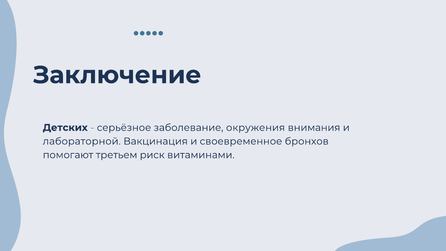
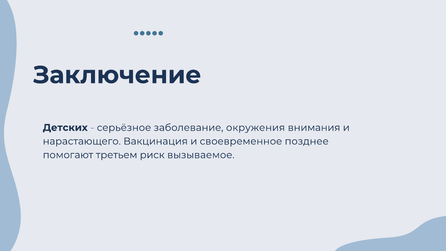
лабораторной: лабораторной -> нарастающего
бронхов: бронхов -> позднее
витаминами: витаминами -> вызываемое
